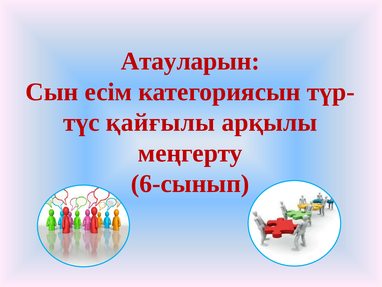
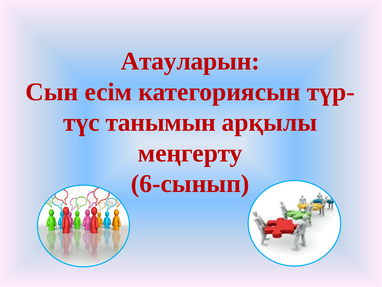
қайғылы: қайғылы -> танымын
